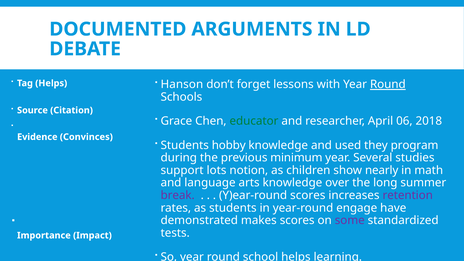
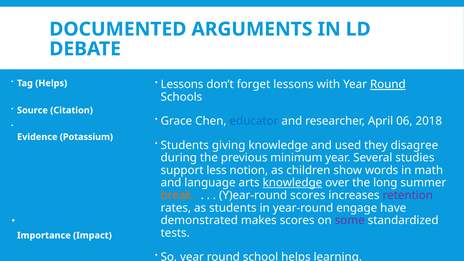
Hanson at (182, 84): Hanson -> Lessons
educator colour: green -> blue
Convinces: Convinces -> Potassium
hobby: hobby -> giving
program: program -> disagree
lots: lots -> less
nearly: nearly -> words
knowledge at (292, 183) underline: none -> present
break colour: purple -> orange
